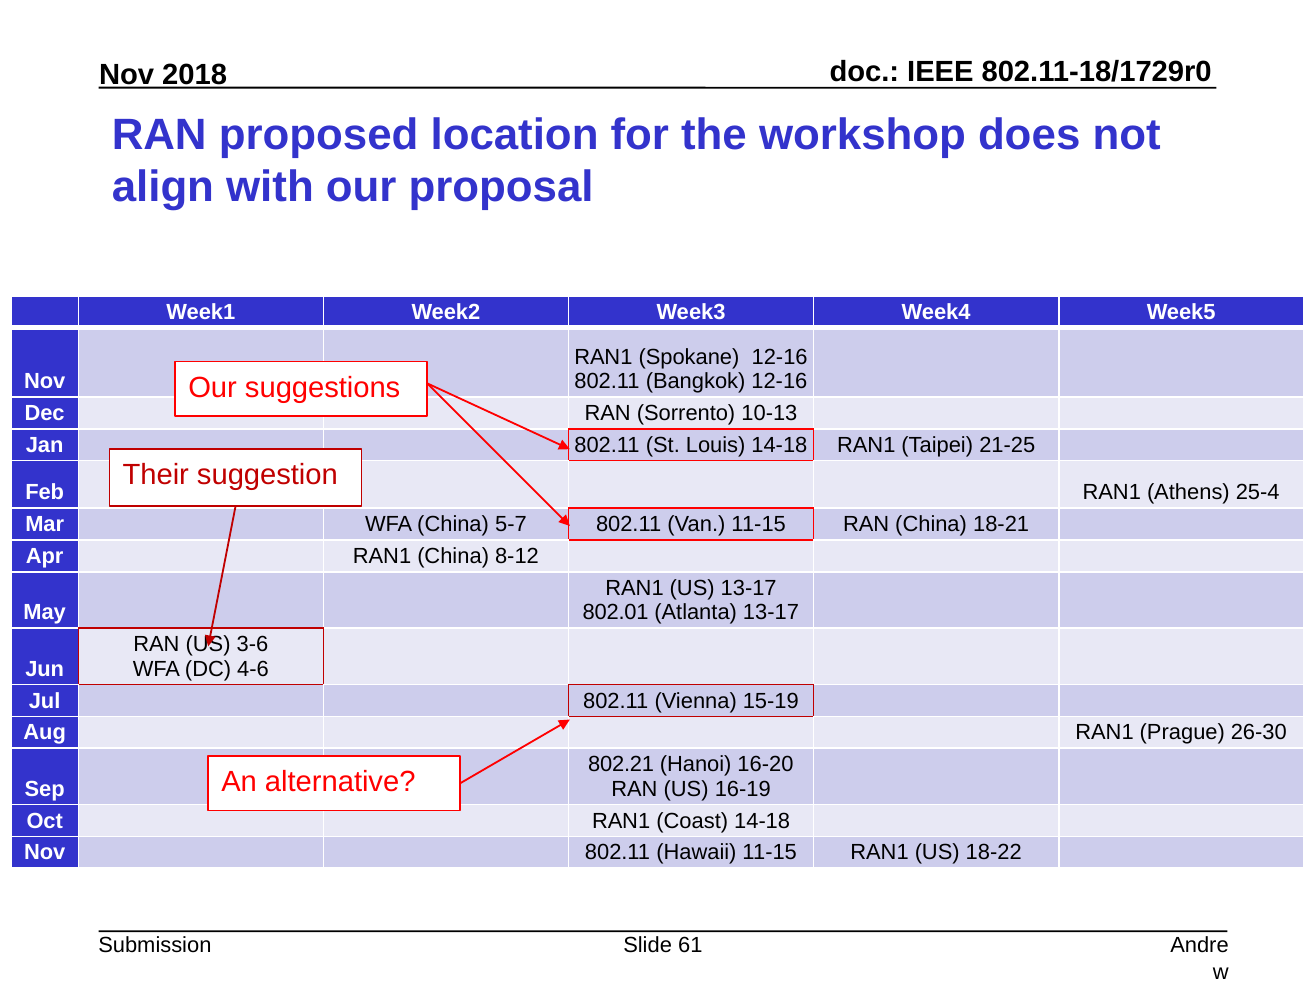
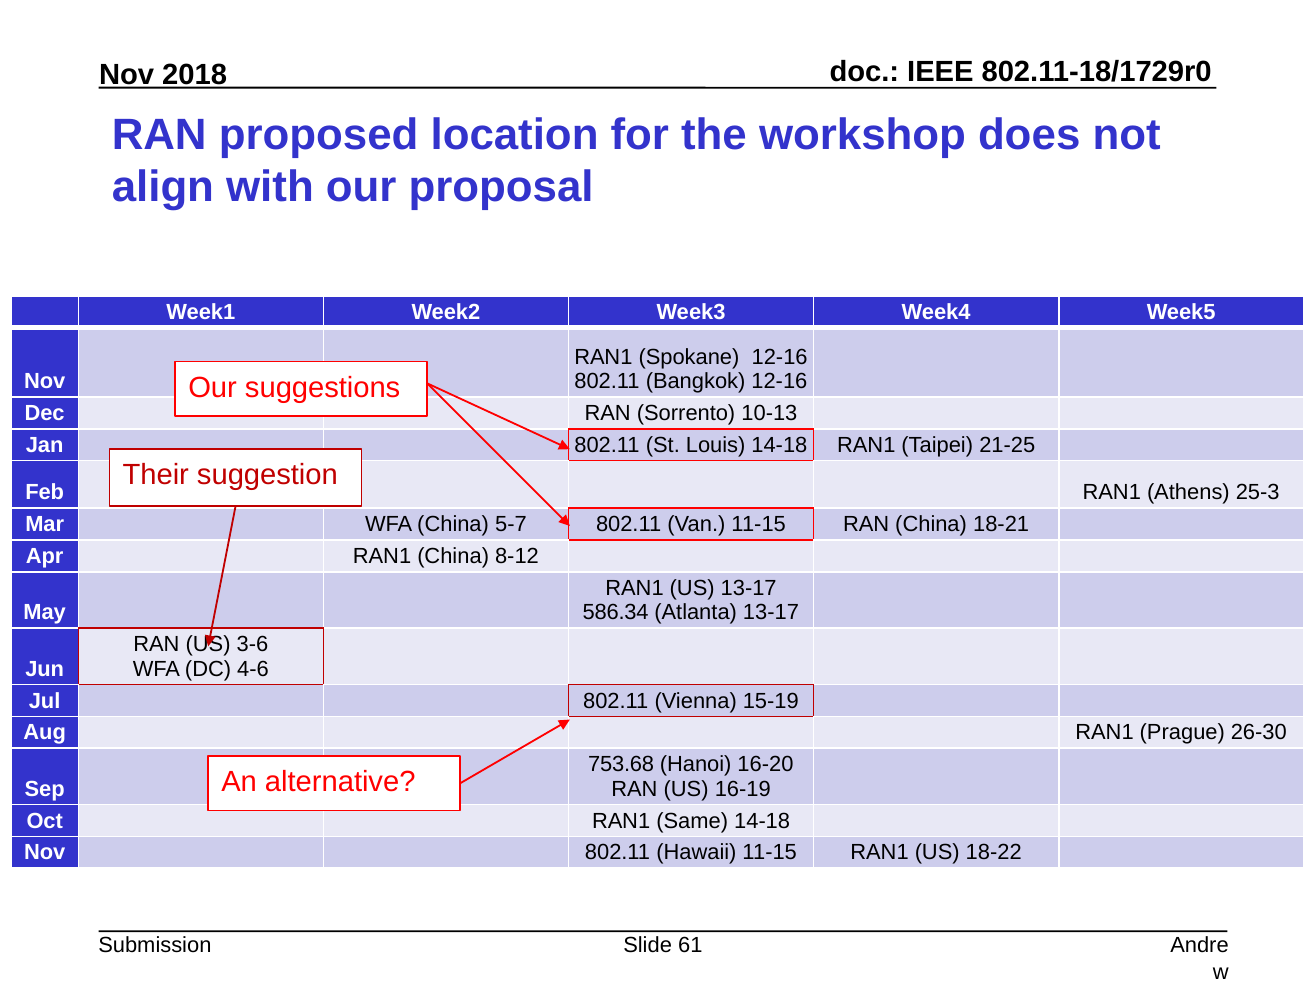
25-4: 25-4 -> 25-3
802.01: 802.01 -> 586.34
802.21: 802.21 -> 753.68
Coast: Coast -> Same
